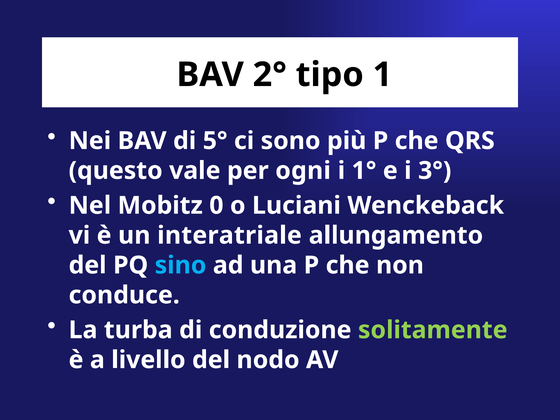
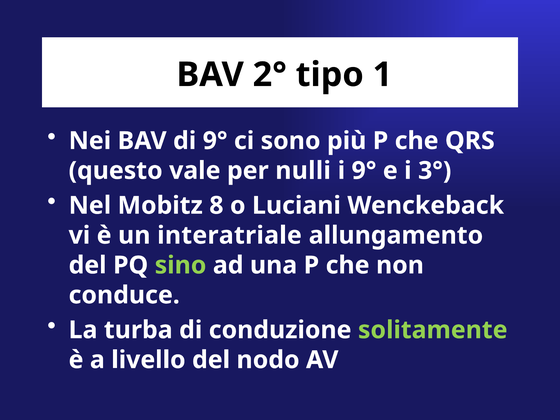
di 5°: 5° -> 9°
ogni: ogni -> nulli
i 1°: 1° -> 9°
0: 0 -> 8
sino colour: light blue -> light green
